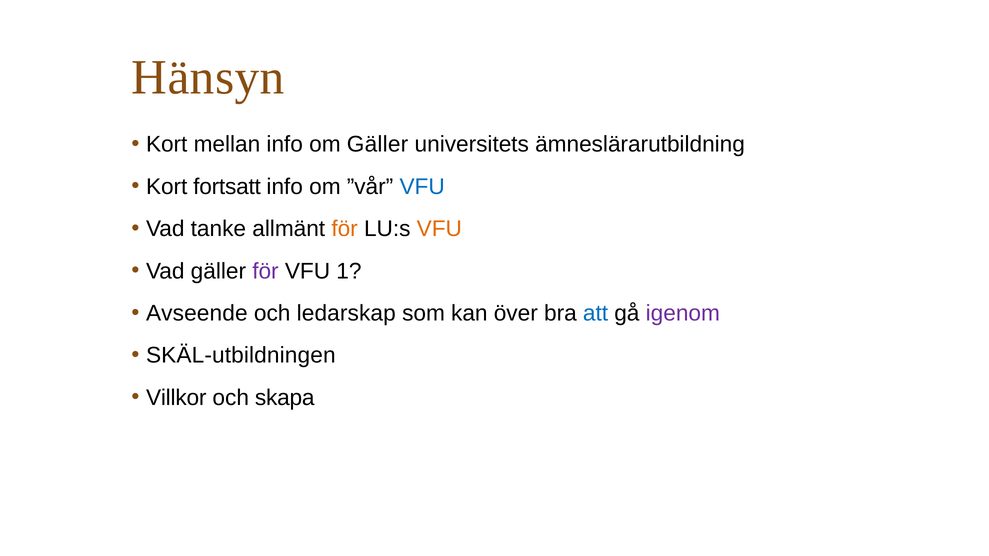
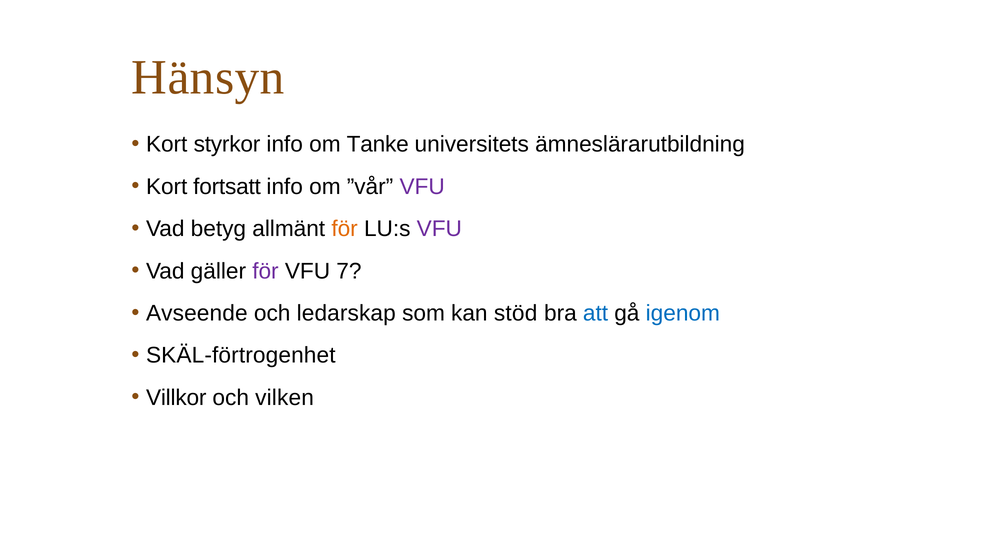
mellan: mellan -> styrkor
om Gäller: Gäller -> Tanke
VFU at (422, 187) colour: blue -> purple
tanke: tanke -> betyg
VFU at (439, 229) colour: orange -> purple
1: 1 -> 7
över: över -> stöd
igenom colour: purple -> blue
SKÄL-utbildningen: SKÄL-utbildningen -> SKÄL-förtrogenhet
skapa: skapa -> vilken
